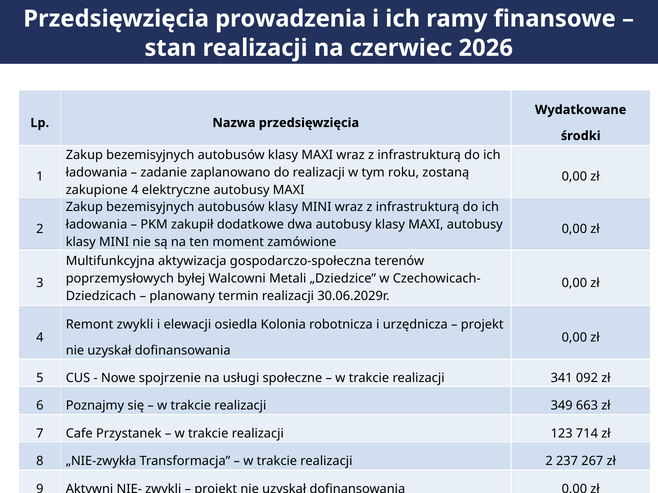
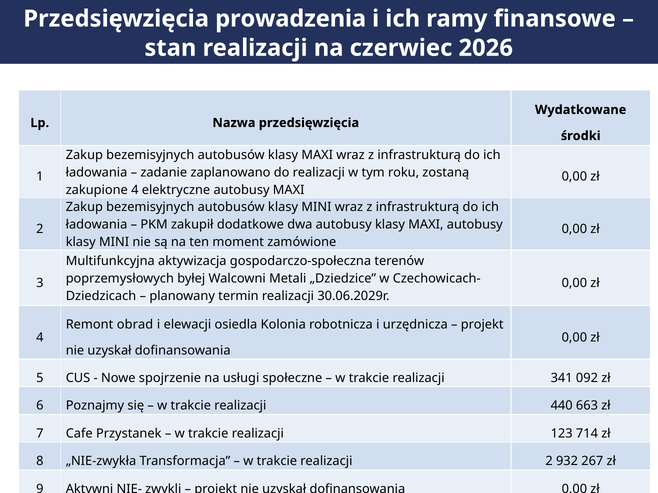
Remont zwykli: zwykli -> obrad
349: 349 -> 440
237: 237 -> 932
